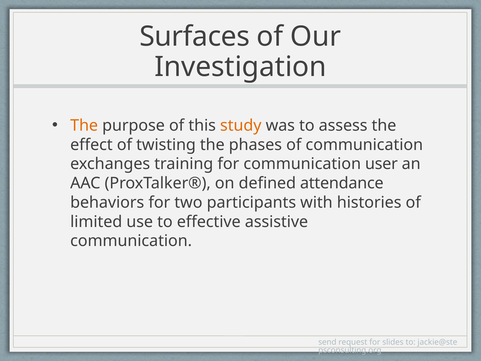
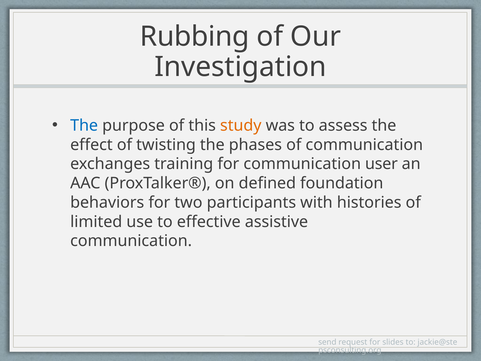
Surfaces: Surfaces -> Rubbing
The at (84, 125) colour: orange -> blue
attendance: attendance -> foundation
